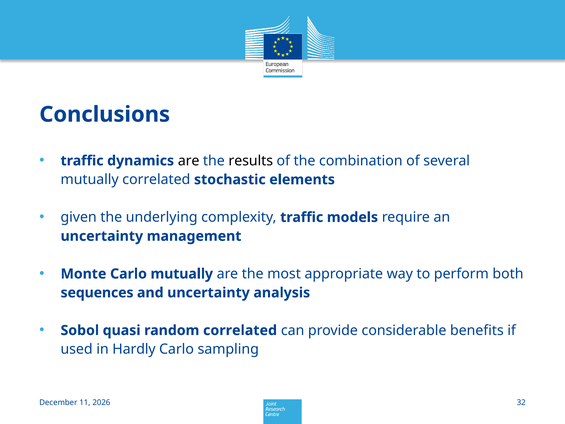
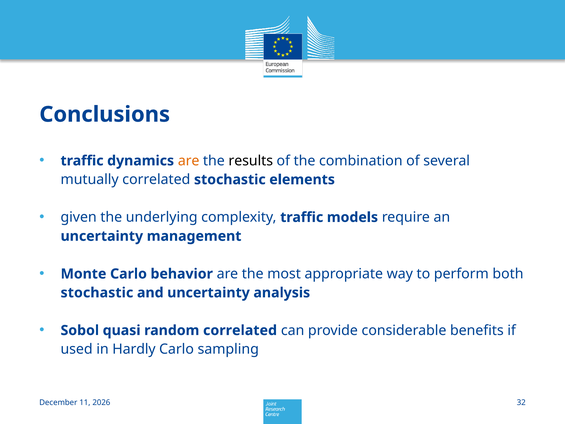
are at (189, 161) colour: black -> orange
Carlo mutually: mutually -> behavior
sequences at (97, 293): sequences -> stochastic
